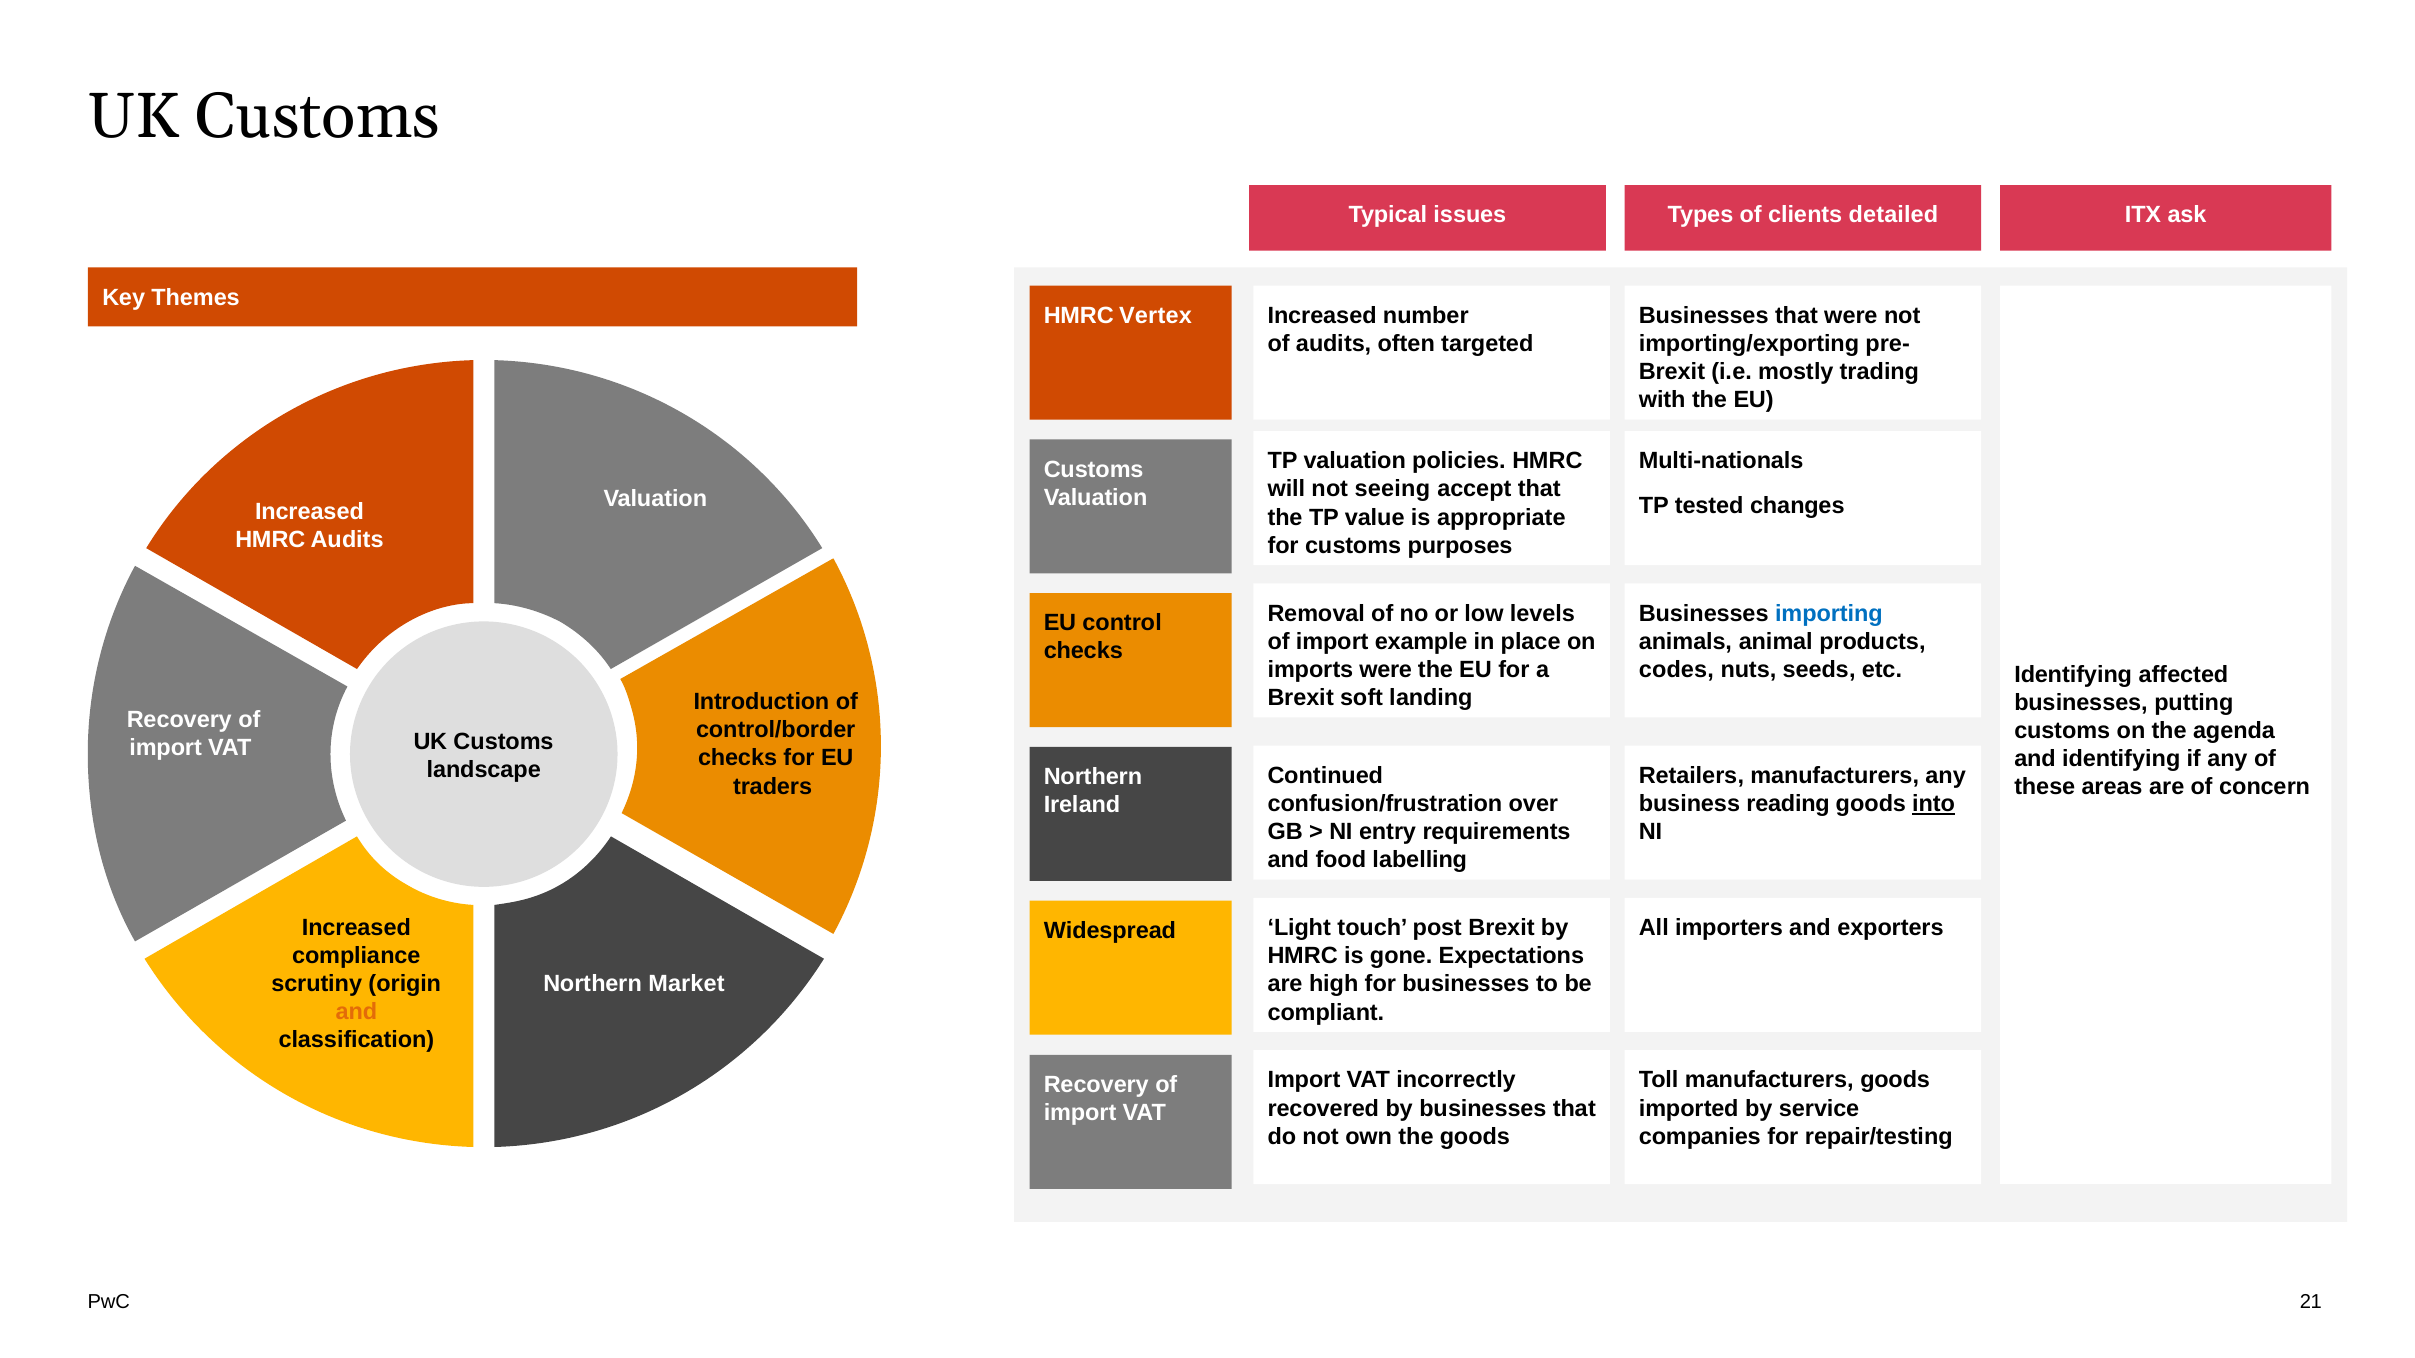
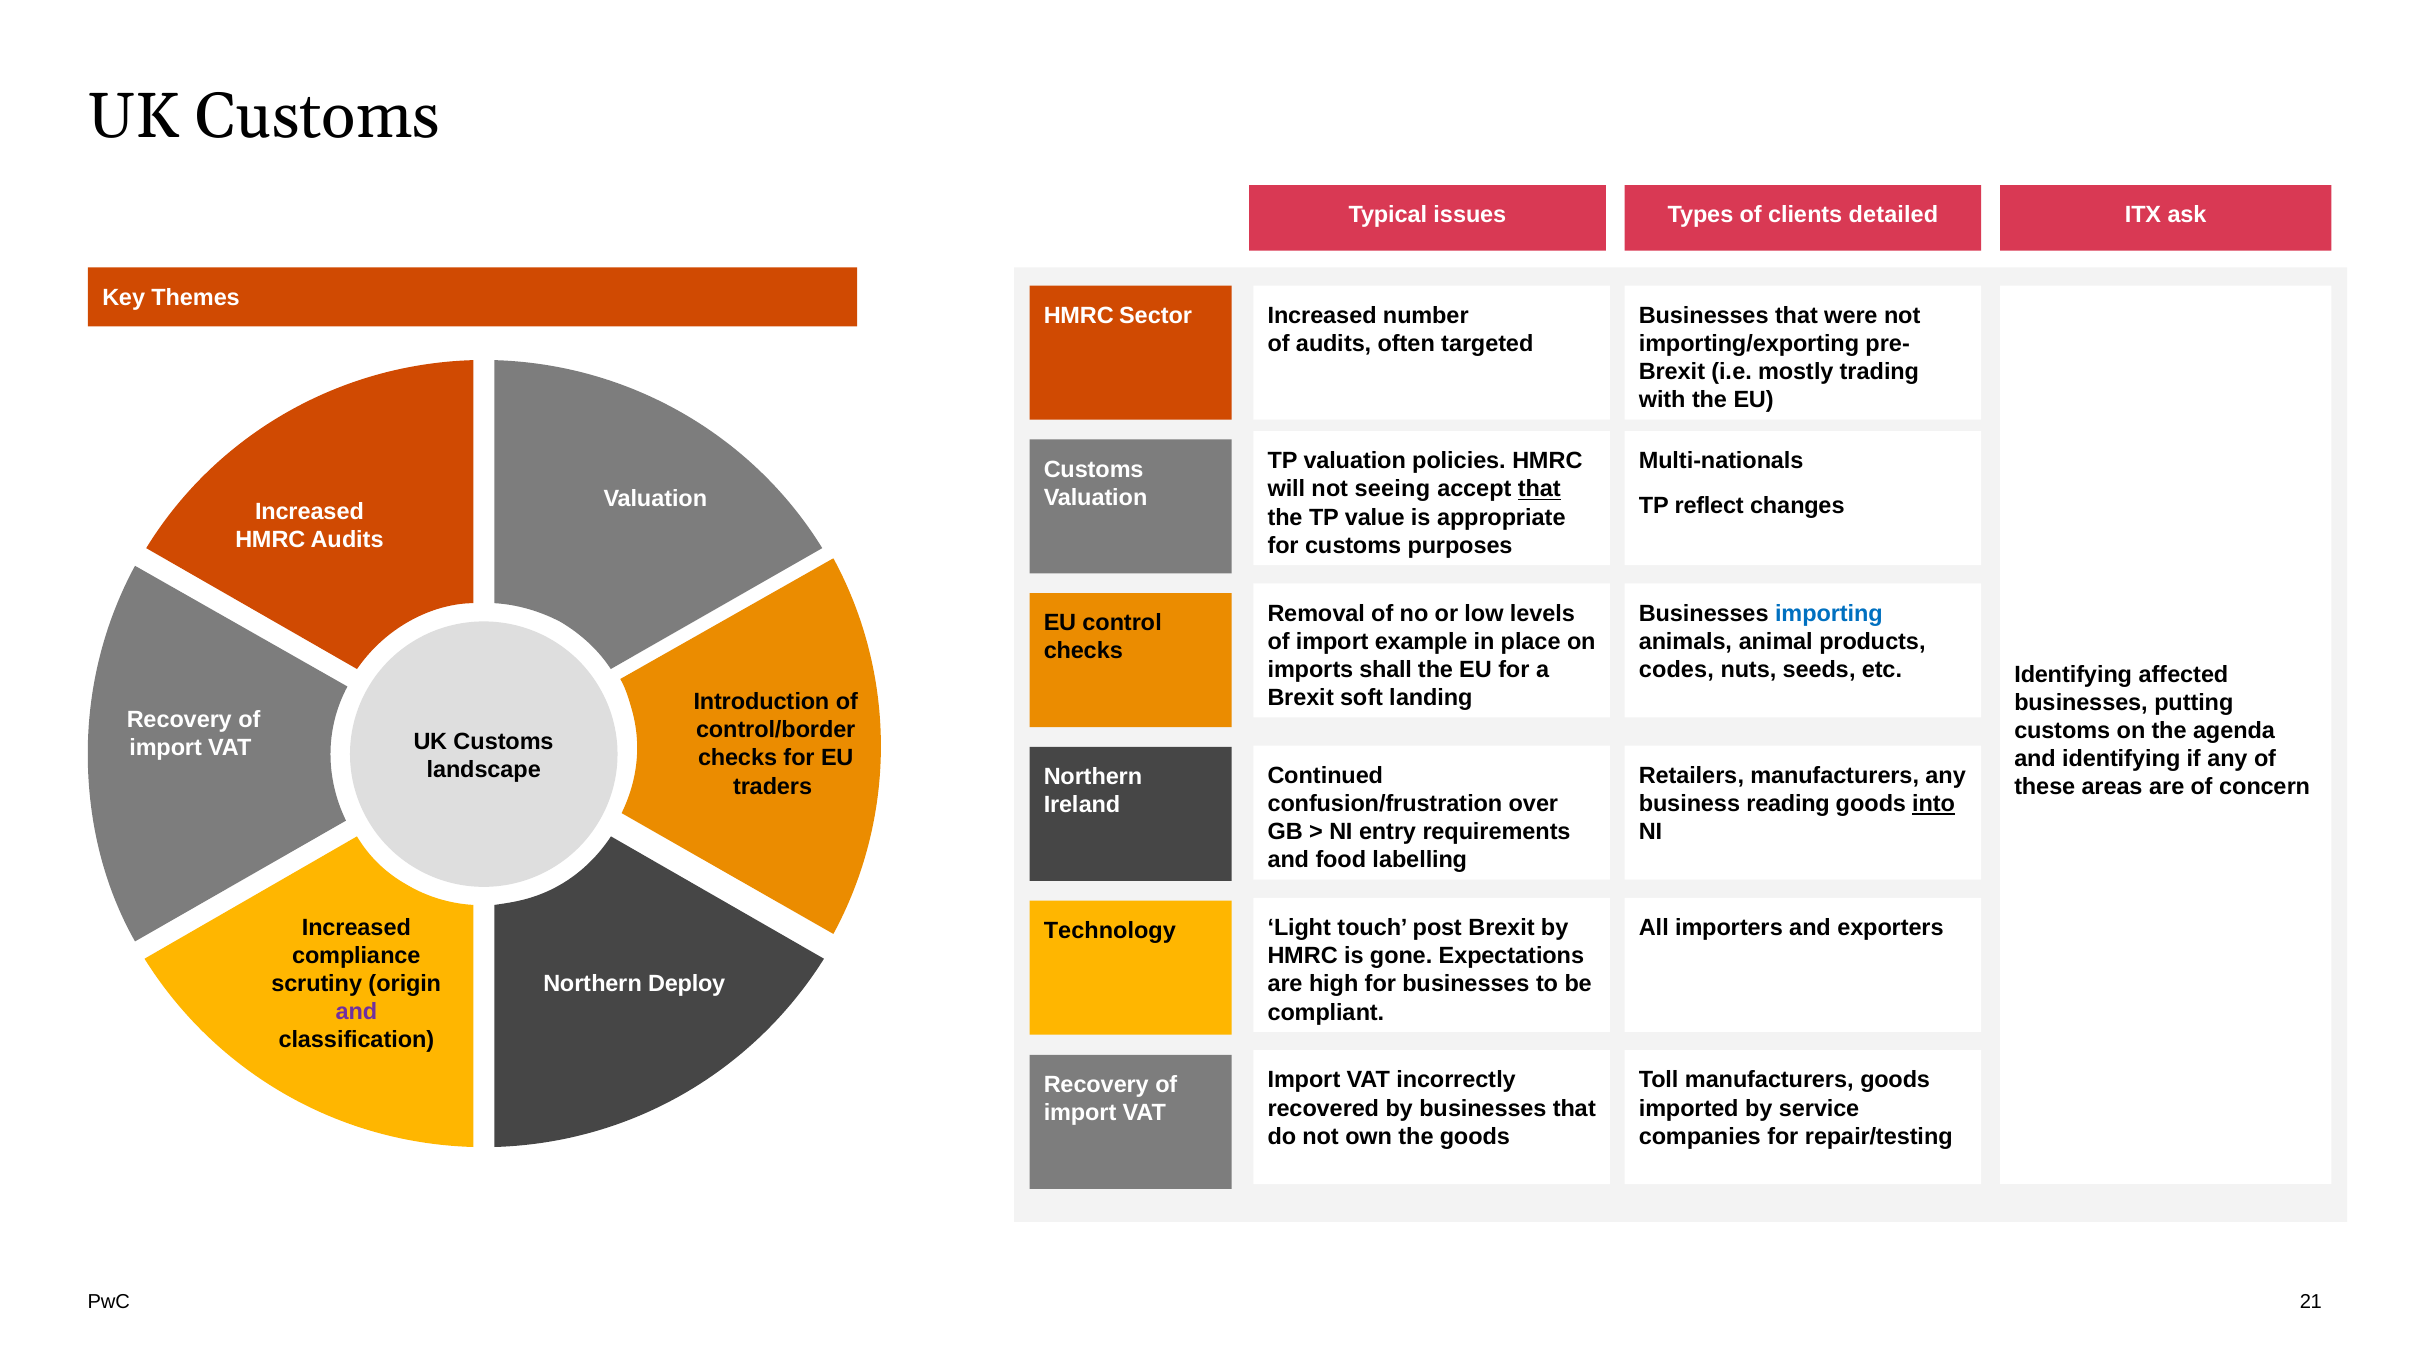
Vertex: Vertex -> Sector
that at (1539, 489) underline: none -> present
tested: tested -> reflect
imports were: were -> shall
Widespread: Widespread -> Technology
Market: Market -> Deploy
and at (356, 1012) colour: orange -> purple
